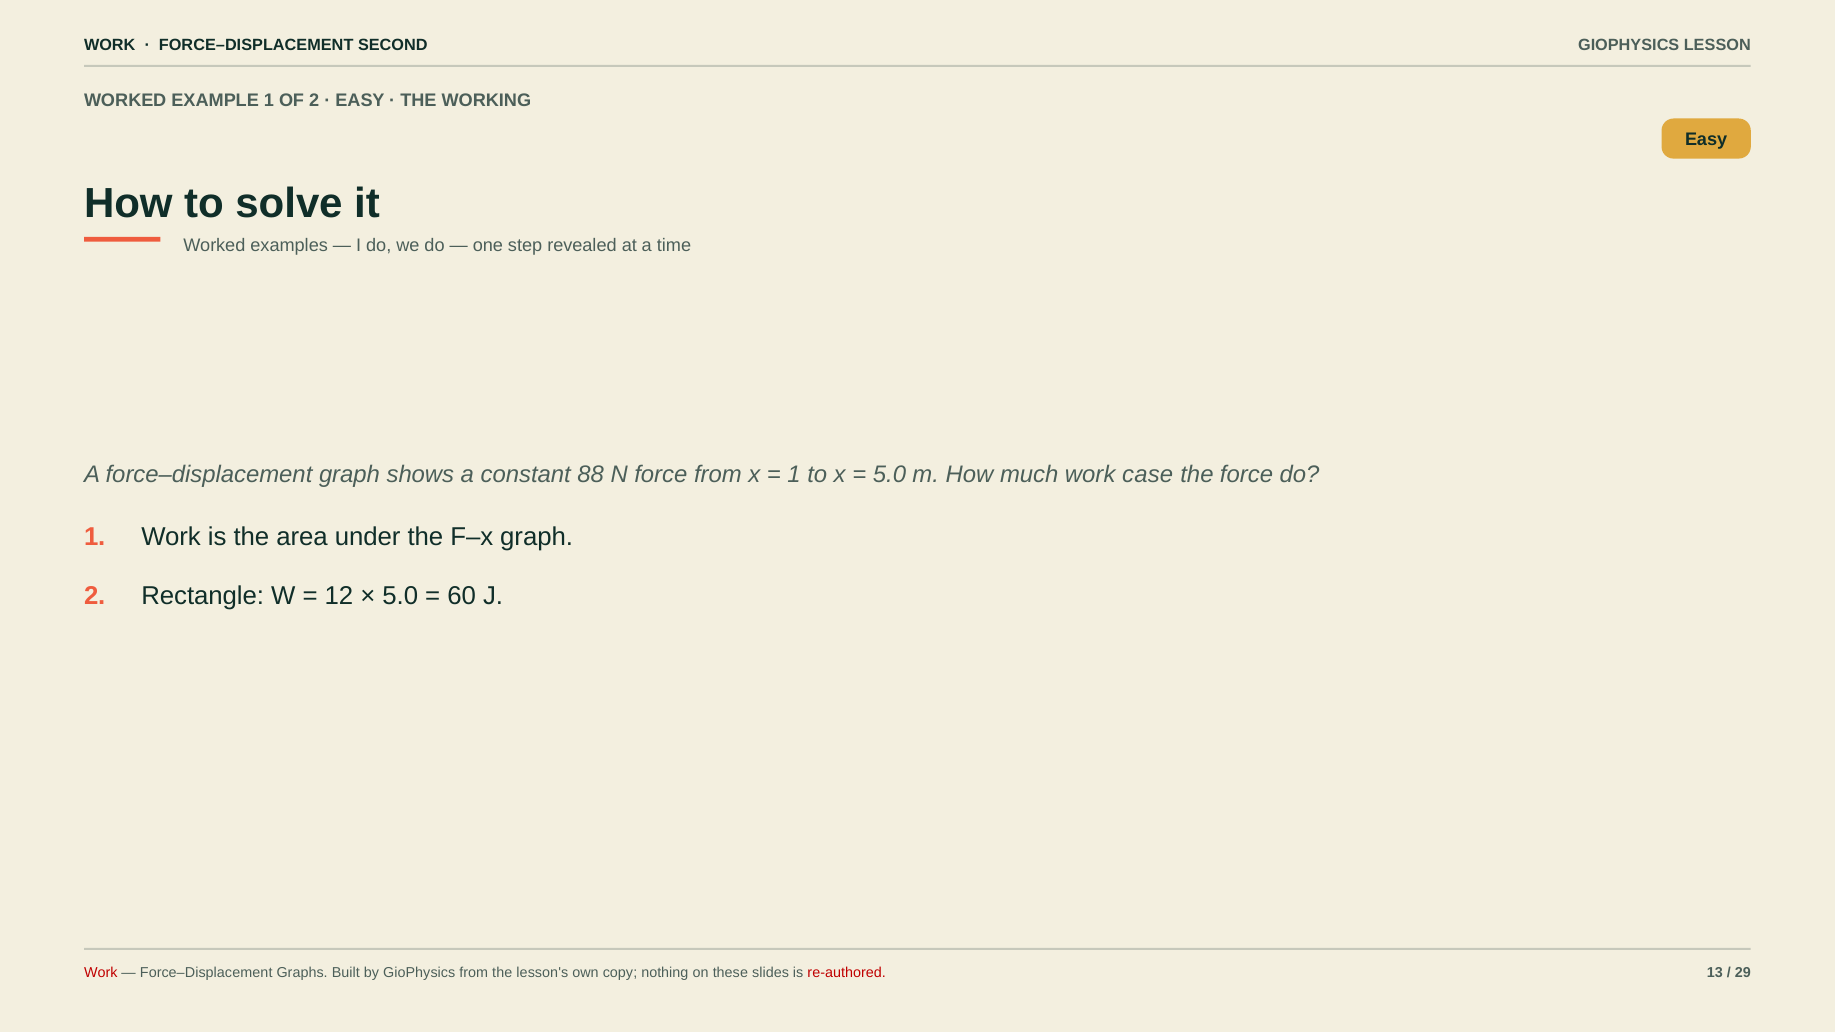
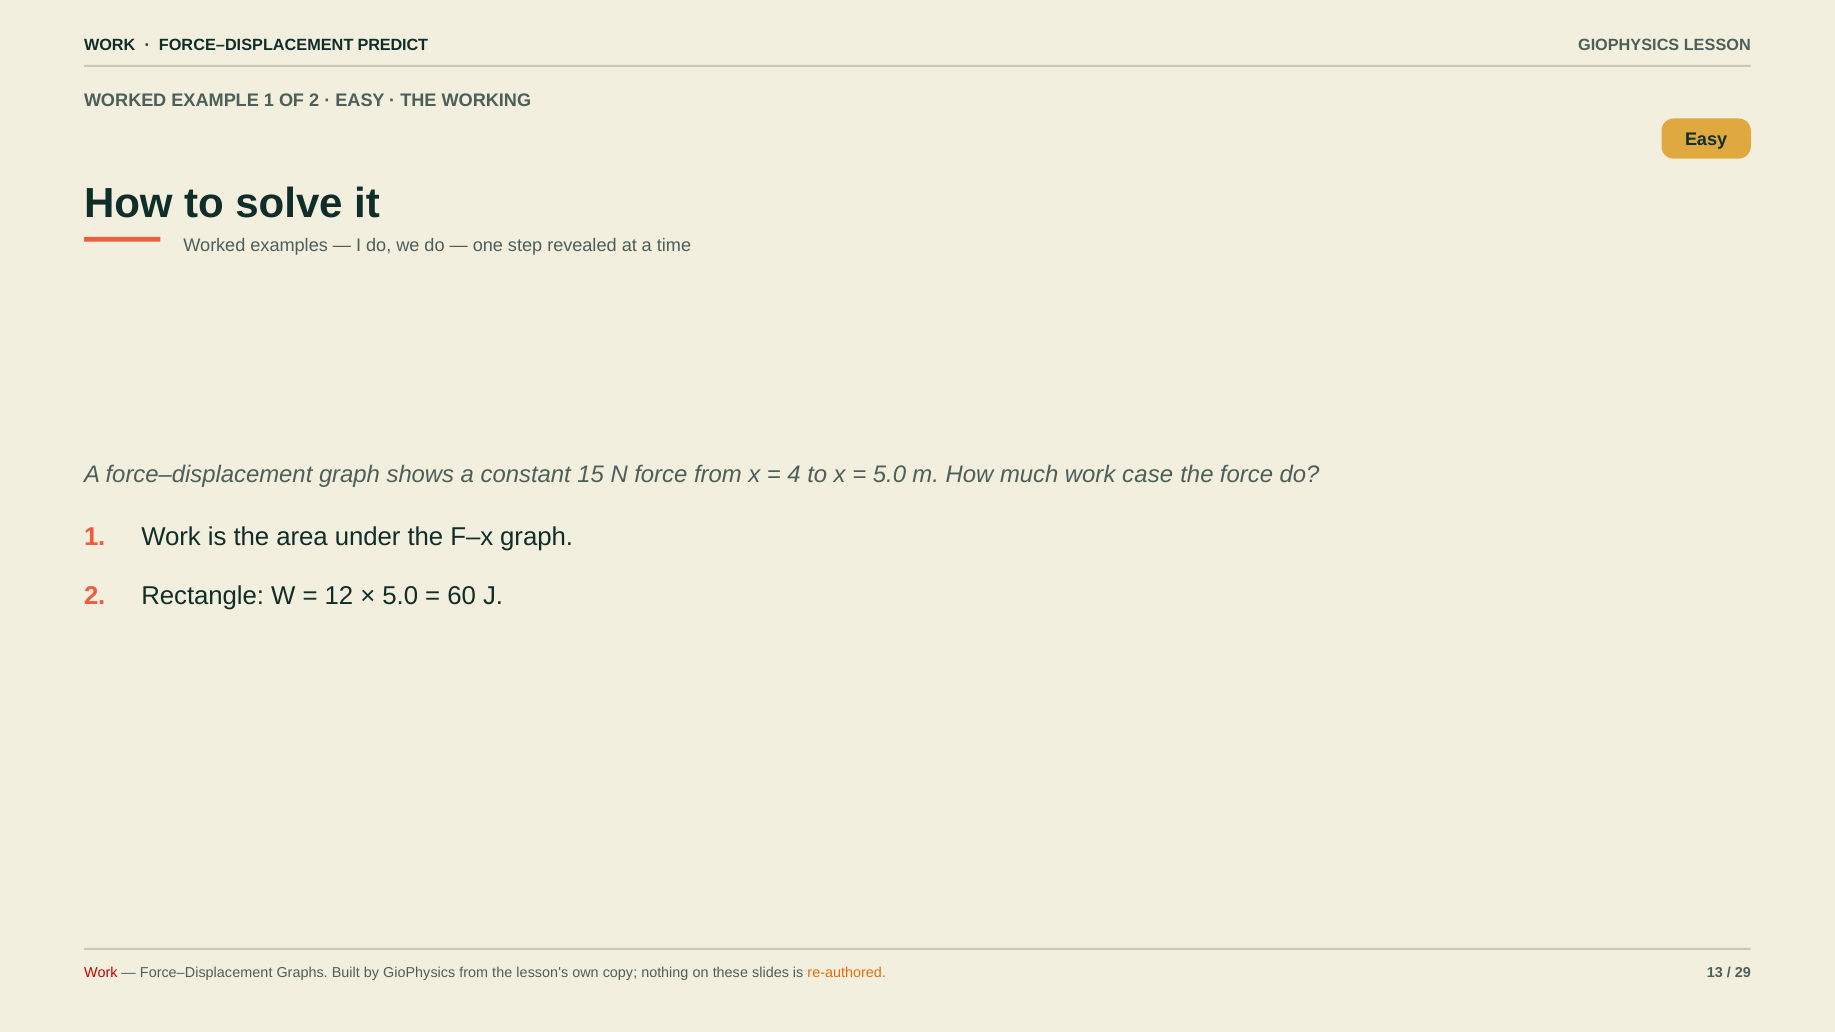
SECOND: SECOND -> PREDICT
88: 88 -> 15
1 at (794, 474): 1 -> 4
re-authored colour: red -> orange
